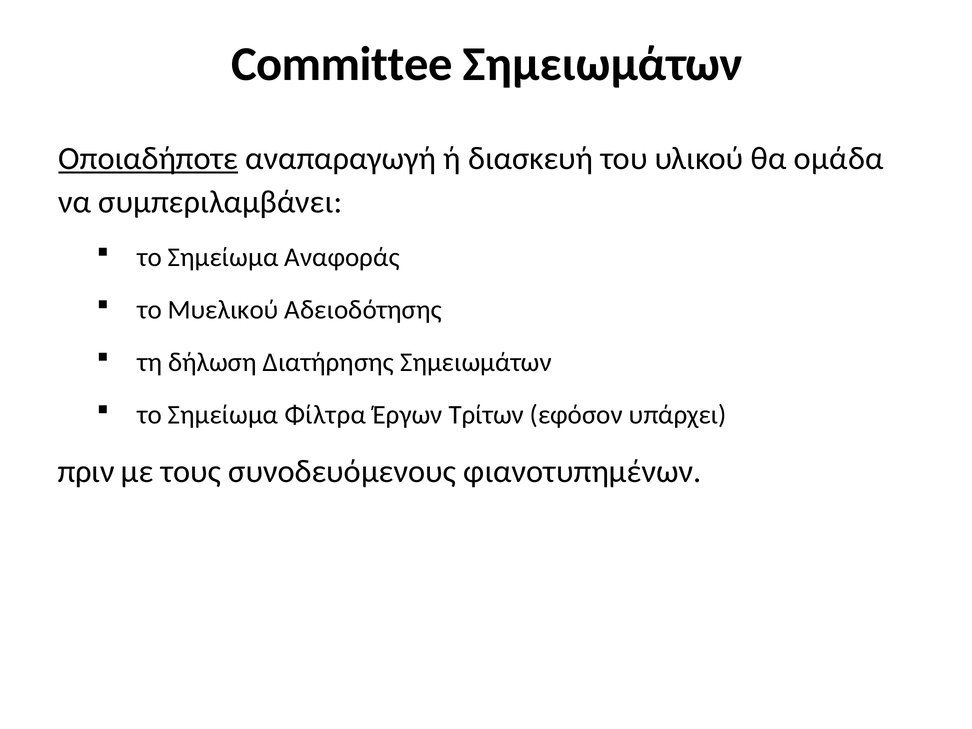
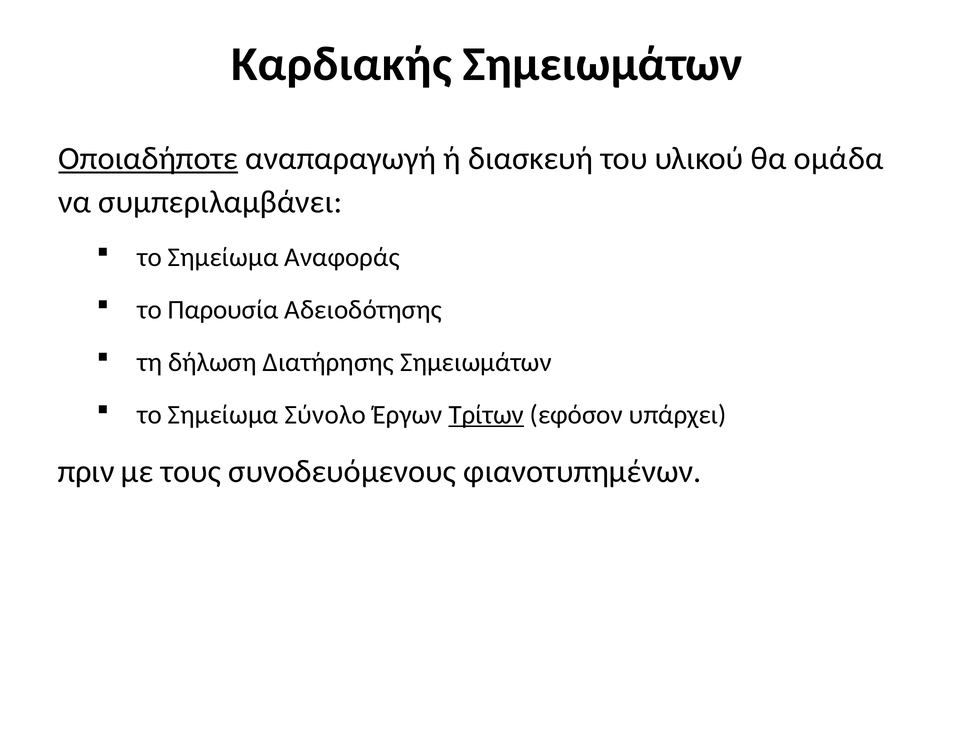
Committee: Committee -> Καρδιακής
Μυελικού: Μυελικού -> Παρουσία
Φίλτρα: Φίλτρα -> Σύνολο
Τρίτων underline: none -> present
